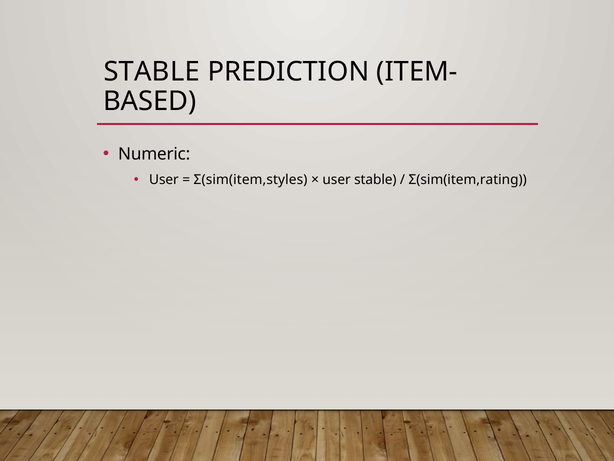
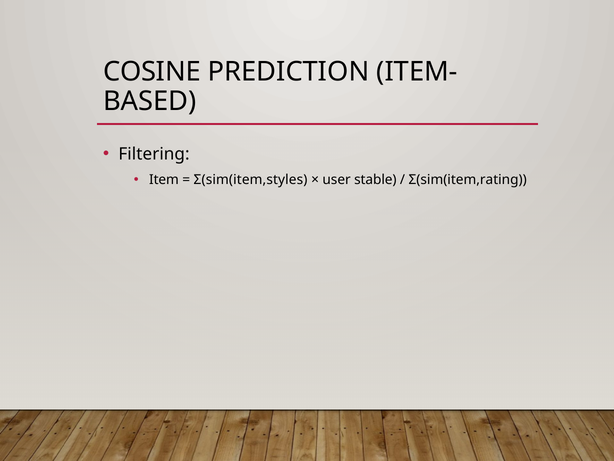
STABLE at (152, 72): STABLE -> COSINE
Numeric: Numeric -> Filtering
User at (164, 180): User -> Item
